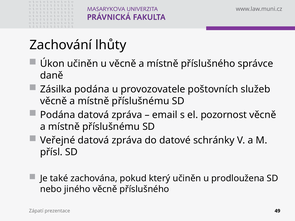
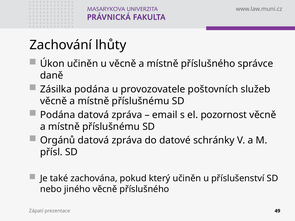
Veřejné: Veřejné -> Orgánů
prodloužena: prodloužena -> příslušenství
